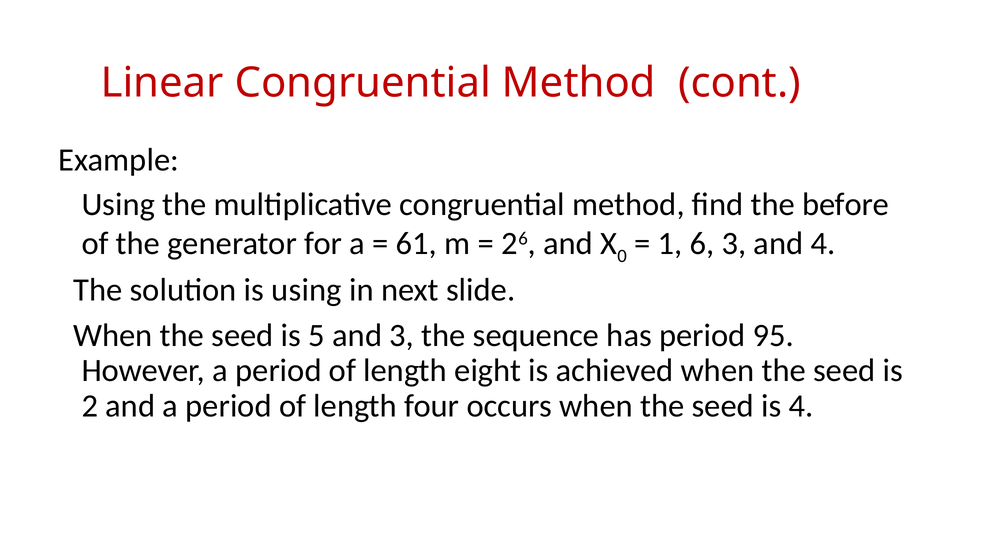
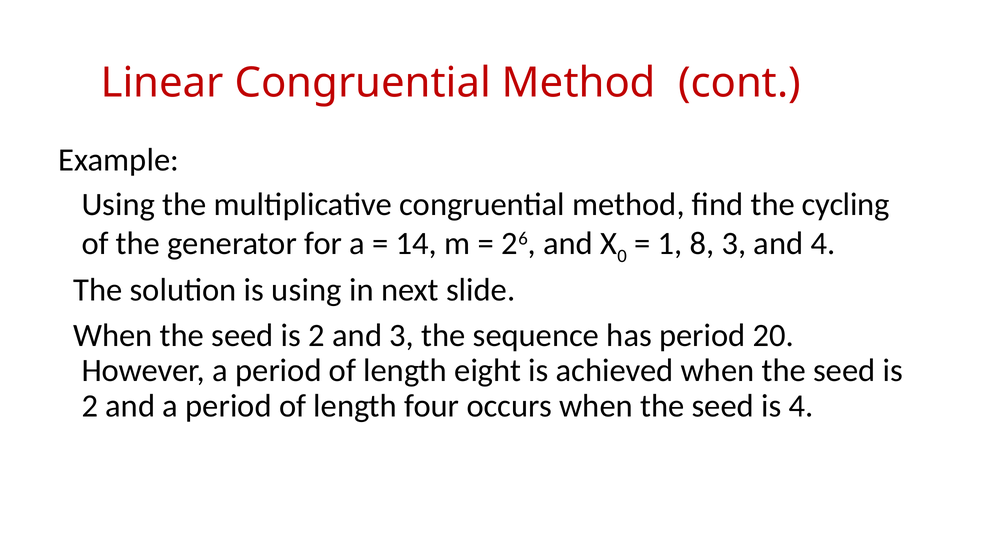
before: before -> cycling
61: 61 -> 14
6: 6 -> 8
5 at (317, 336): 5 -> 2
95: 95 -> 20
